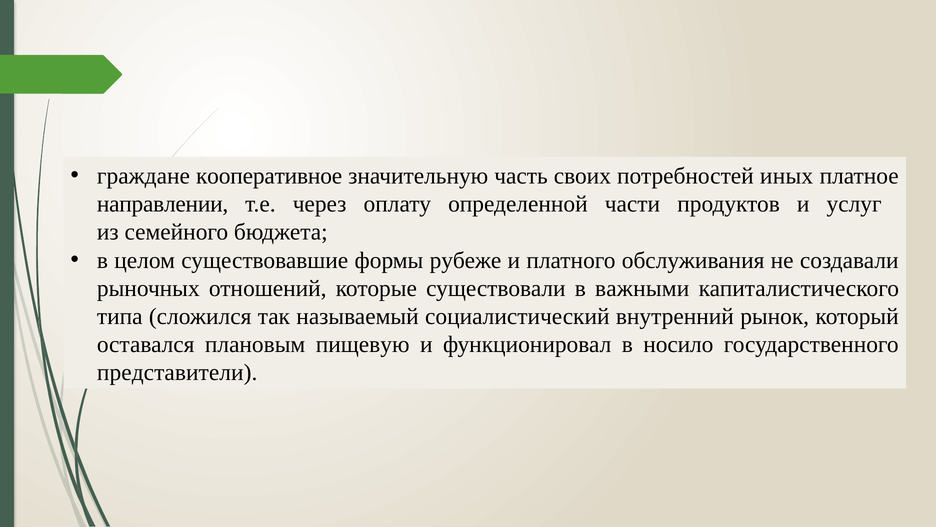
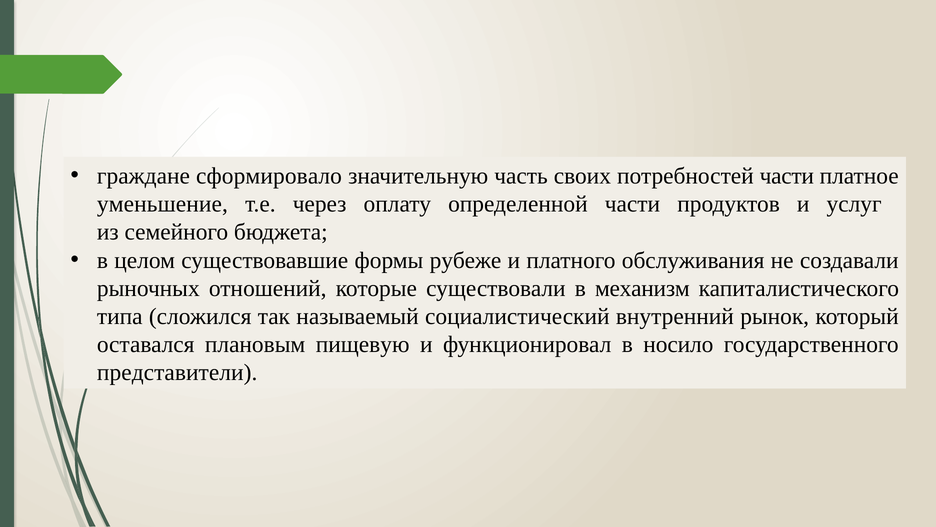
кооперативное: кооперативное -> сформировало
потребностей иных: иных -> части
направлении: направлении -> уменьшение
важными: важными -> механизм
